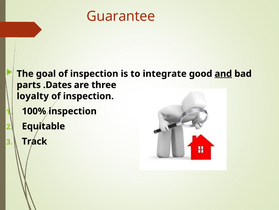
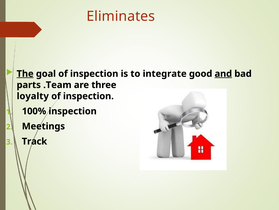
Guarantee: Guarantee -> Eliminates
The underline: none -> present
.Dates: .Dates -> .Team
Equitable: Equitable -> Meetings
